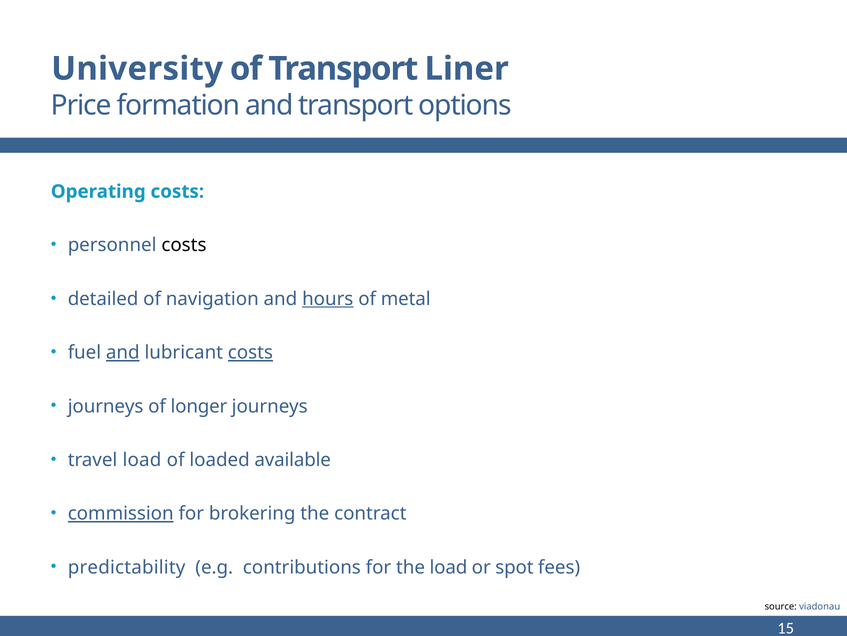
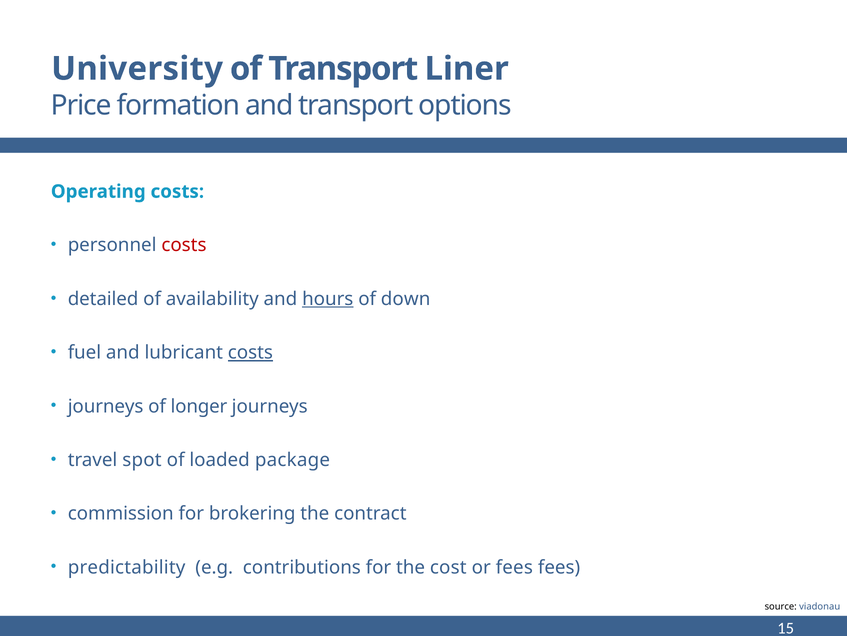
costs at (184, 245) colour: black -> red
navigation: navigation -> availability
metal: metal -> down
and at (123, 352) underline: present -> none
travel load: load -> spot
available: available -> package
commission underline: present -> none
the load: load -> cost
or spot: spot -> fees
